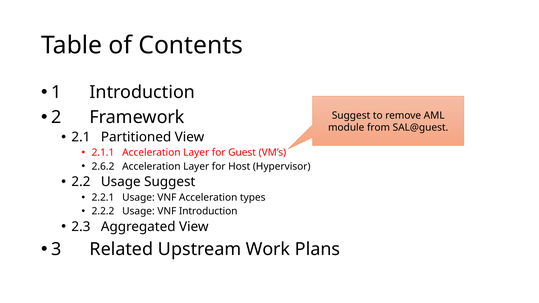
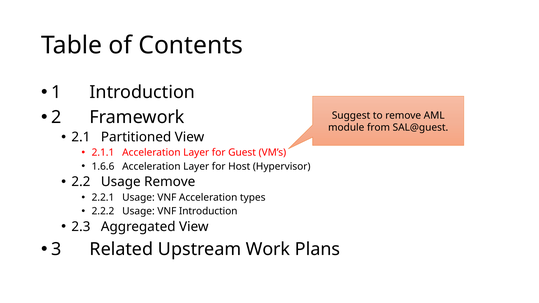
2.6.2: 2.6.2 -> 1.6.6
Usage Suggest: Suggest -> Remove
